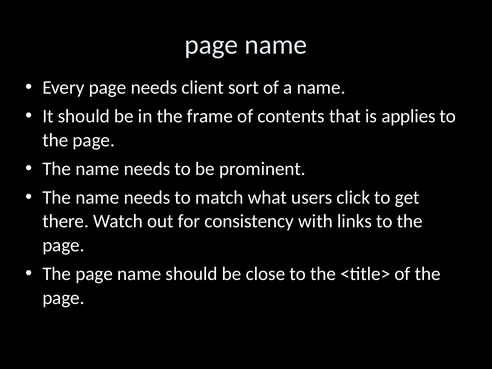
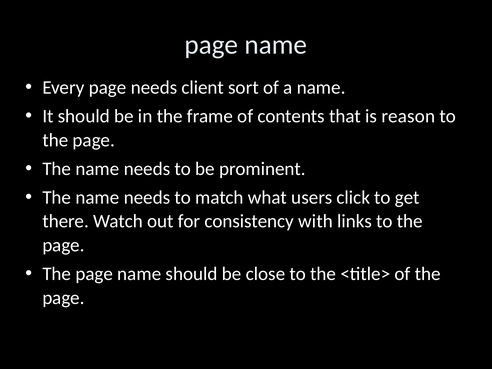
applies: applies -> reason
